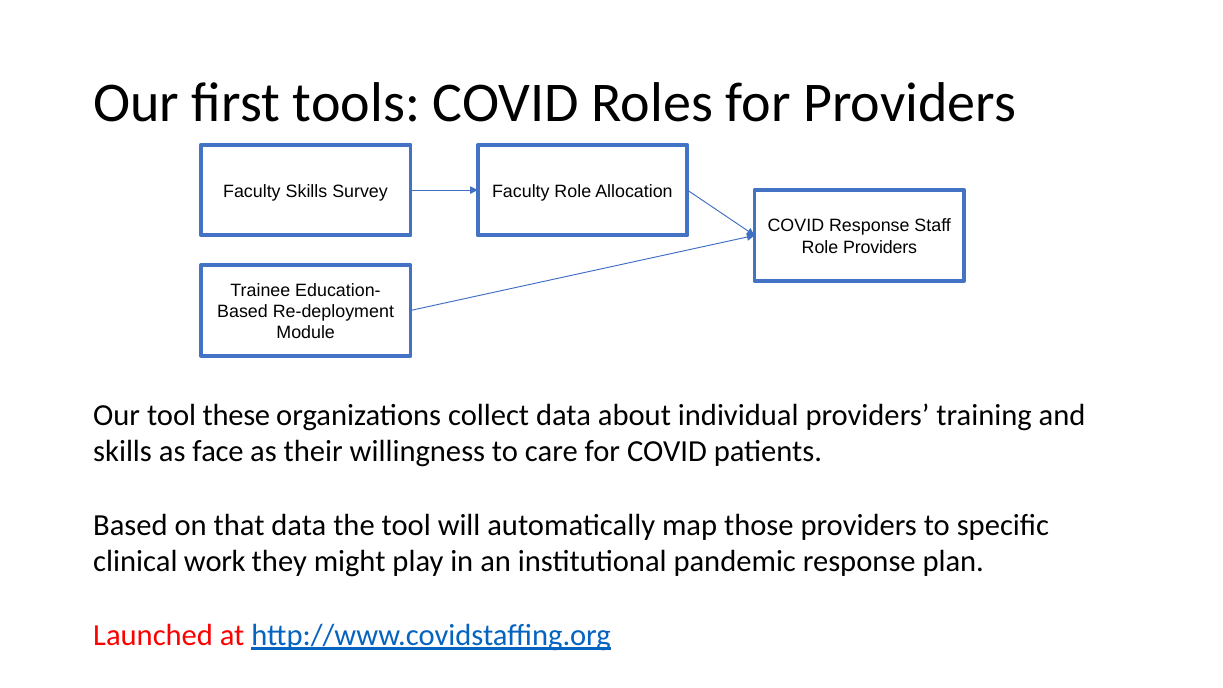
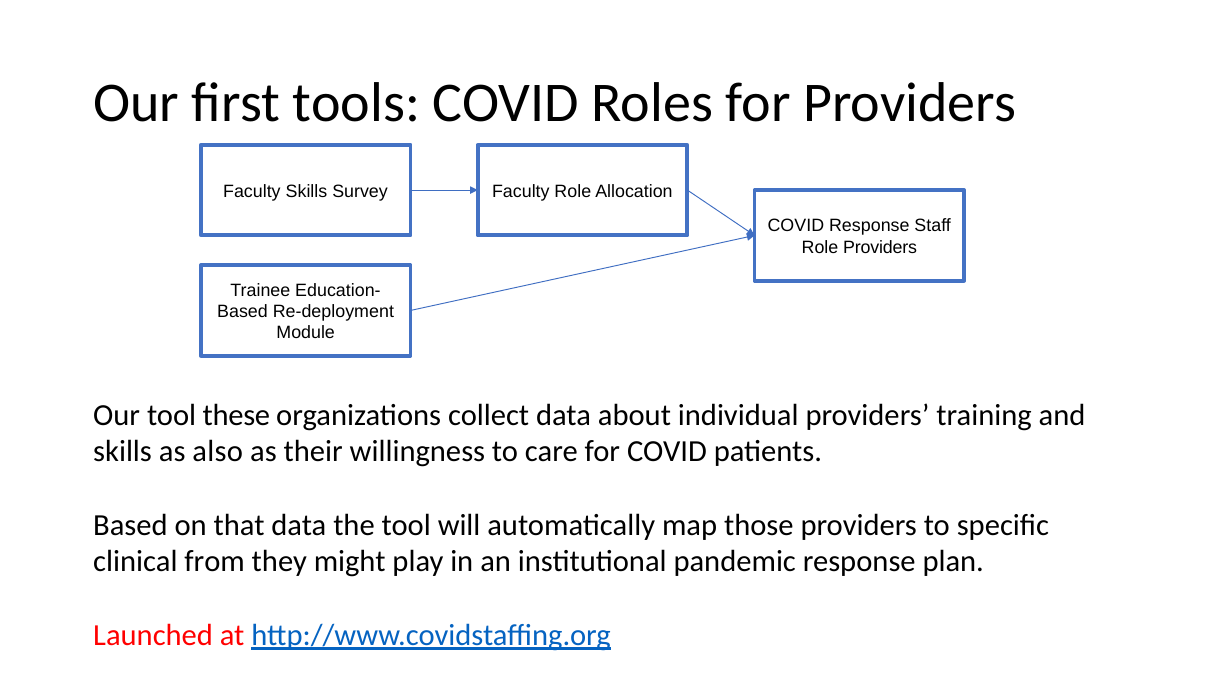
face: face -> also
work: work -> from
